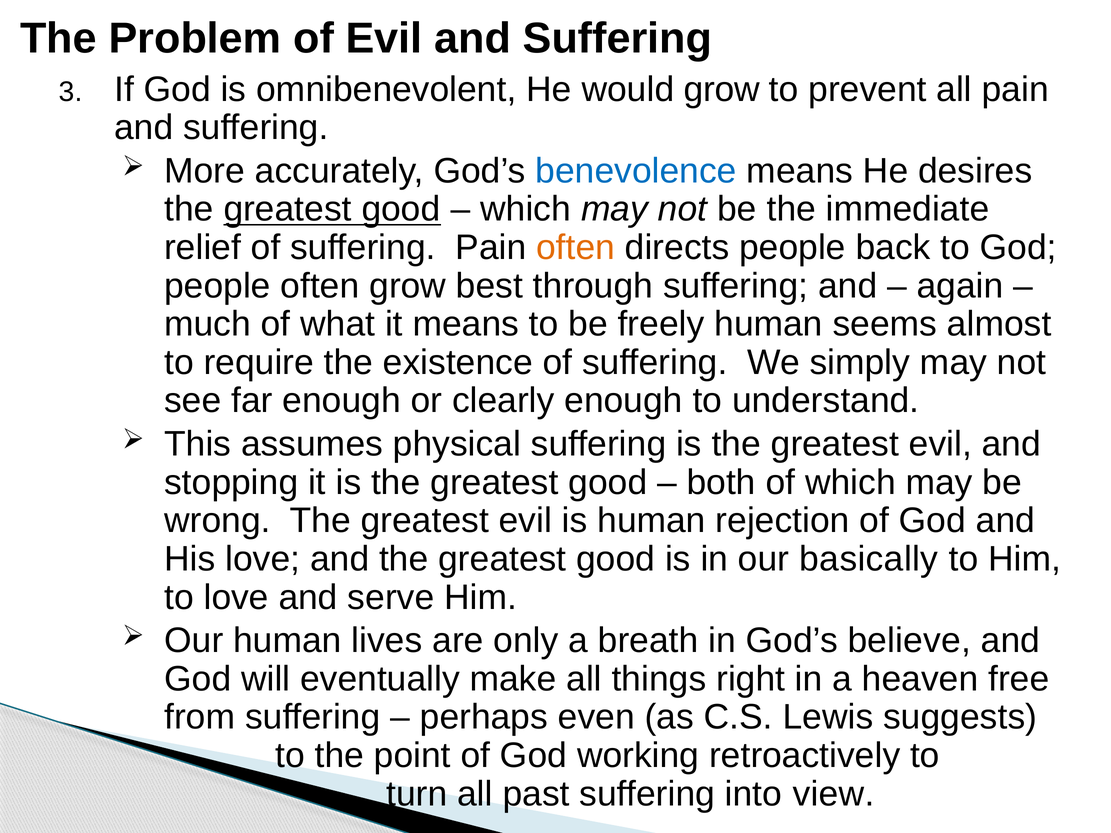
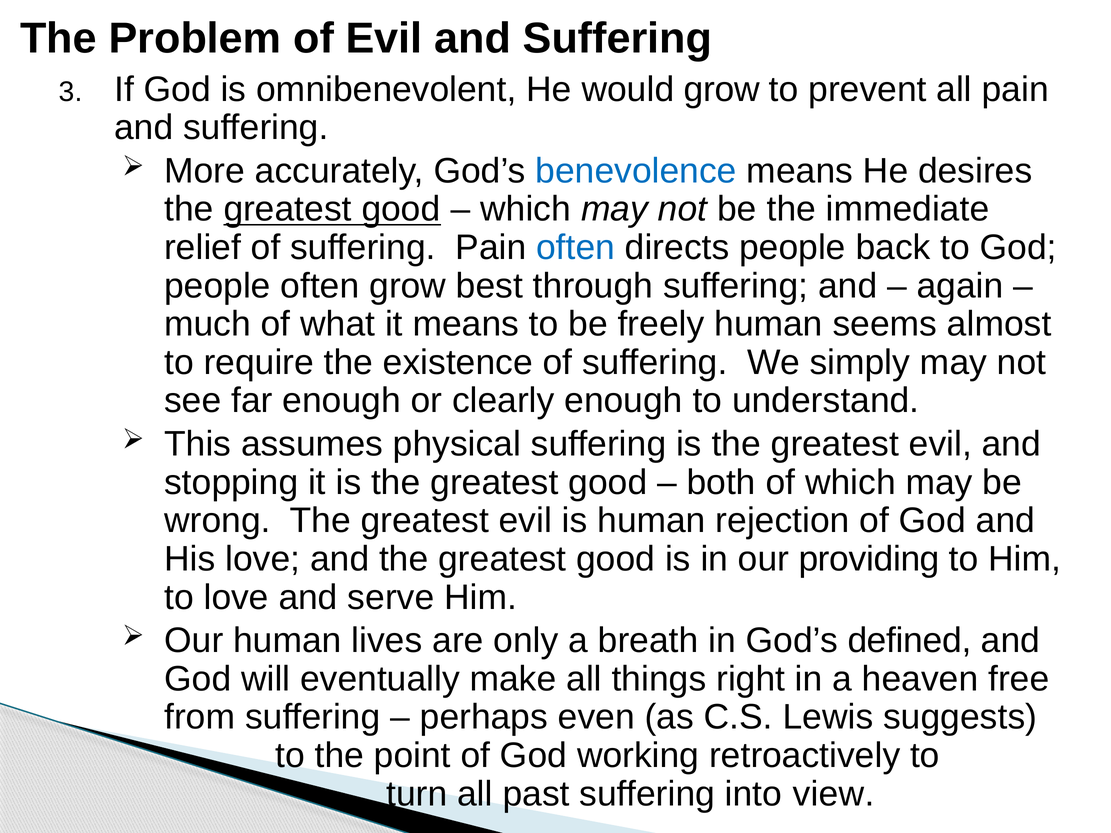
often at (576, 248) colour: orange -> blue
basically: basically -> providing
believe: believe -> defined
